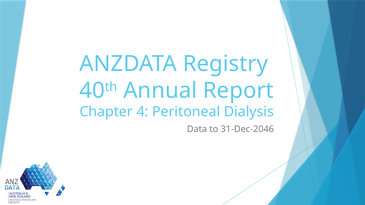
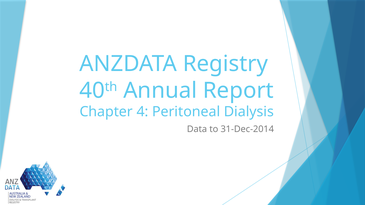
31-Dec-2046: 31-Dec-2046 -> 31-Dec-2014
